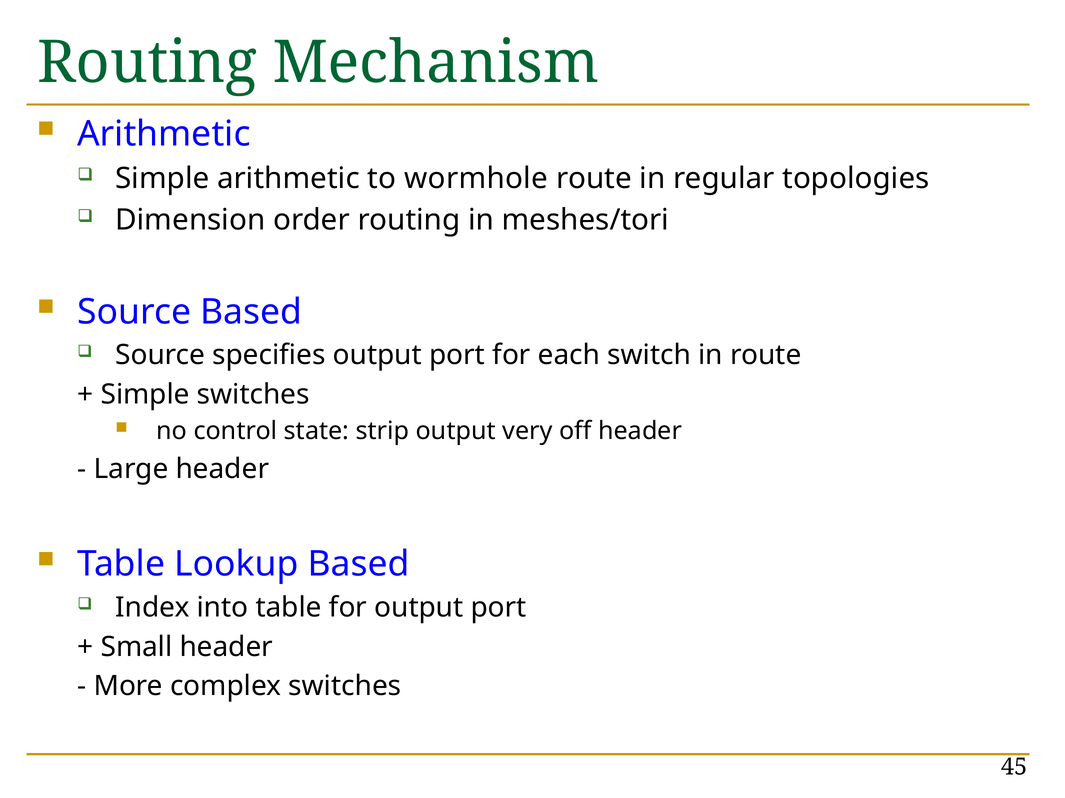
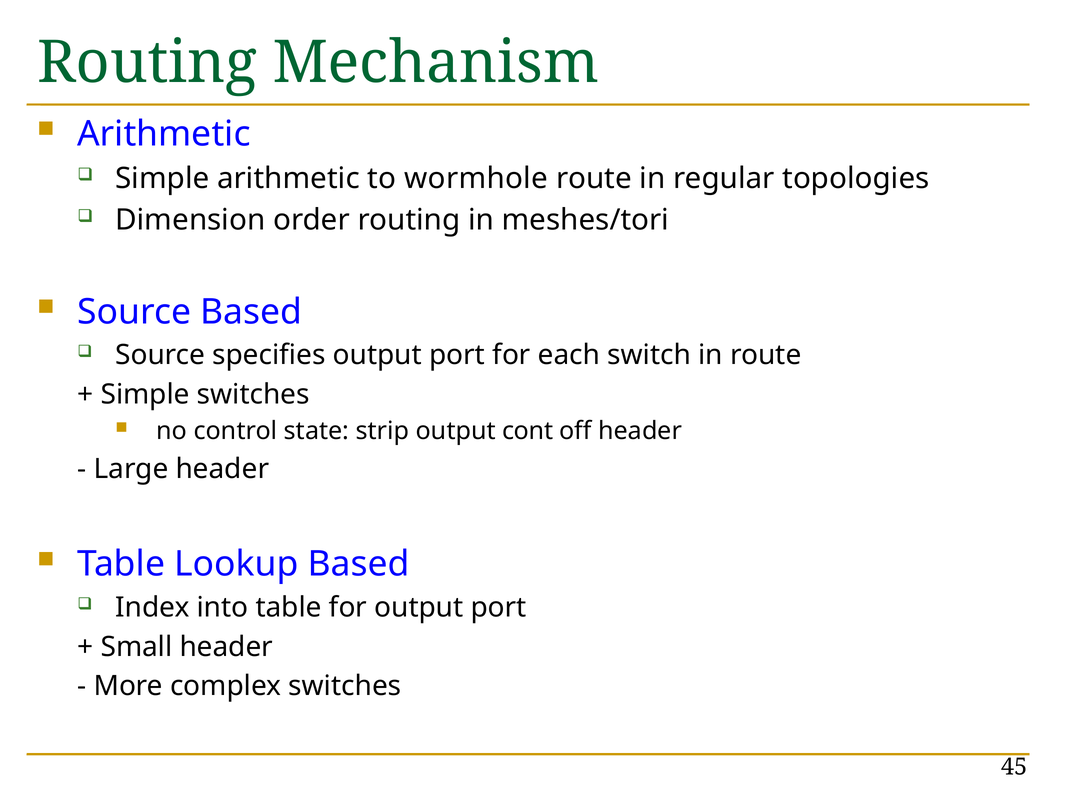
very: very -> cont
